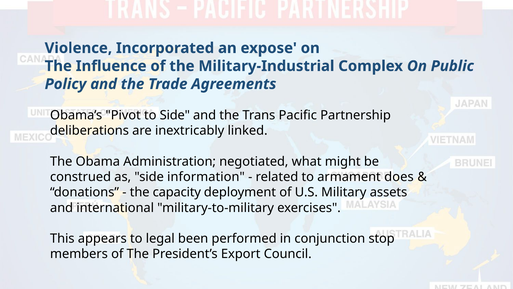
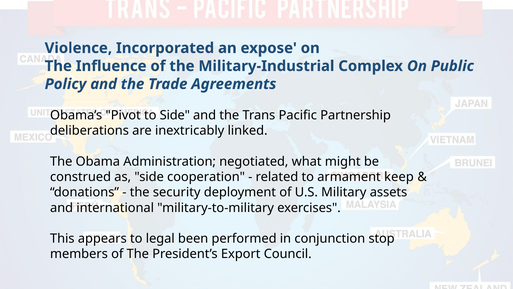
information: information -> cooperation
does: does -> keep
capacity: capacity -> security
